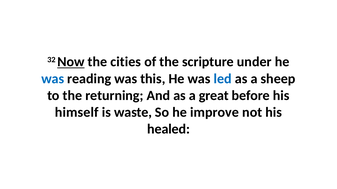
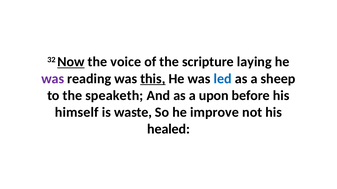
cities: cities -> voice
under: under -> laying
was at (53, 79) colour: blue -> purple
this underline: none -> present
returning: returning -> speaketh
great: great -> upon
